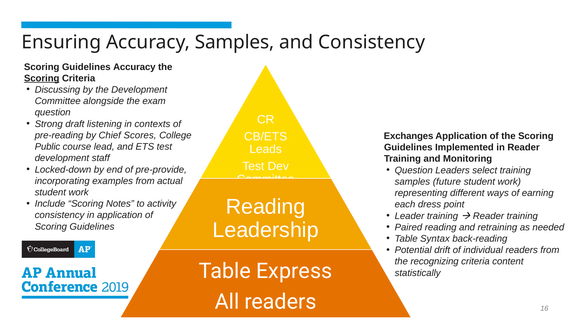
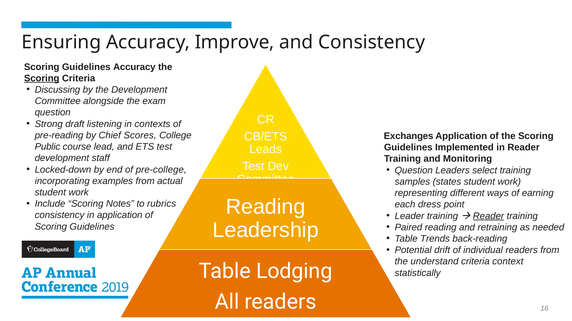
Accuracy Samples: Samples -> Improve
pre-provide: pre-provide -> pre-college
future: future -> states
activity: activity -> rubrics
Reader at (488, 216) underline: none -> present
Syntax: Syntax -> Trends
recognizing: recognizing -> understand
content: content -> context
Express: Express -> Lodging
